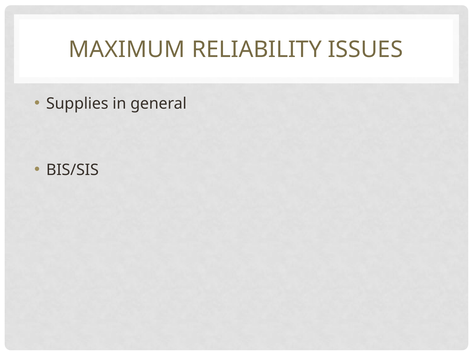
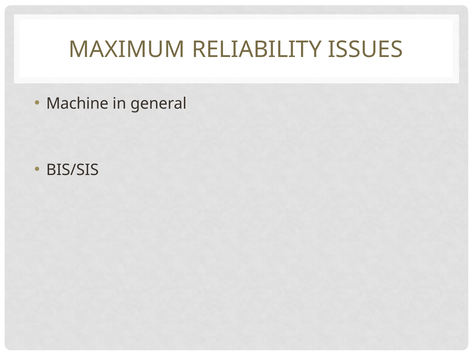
Supplies: Supplies -> Machine
